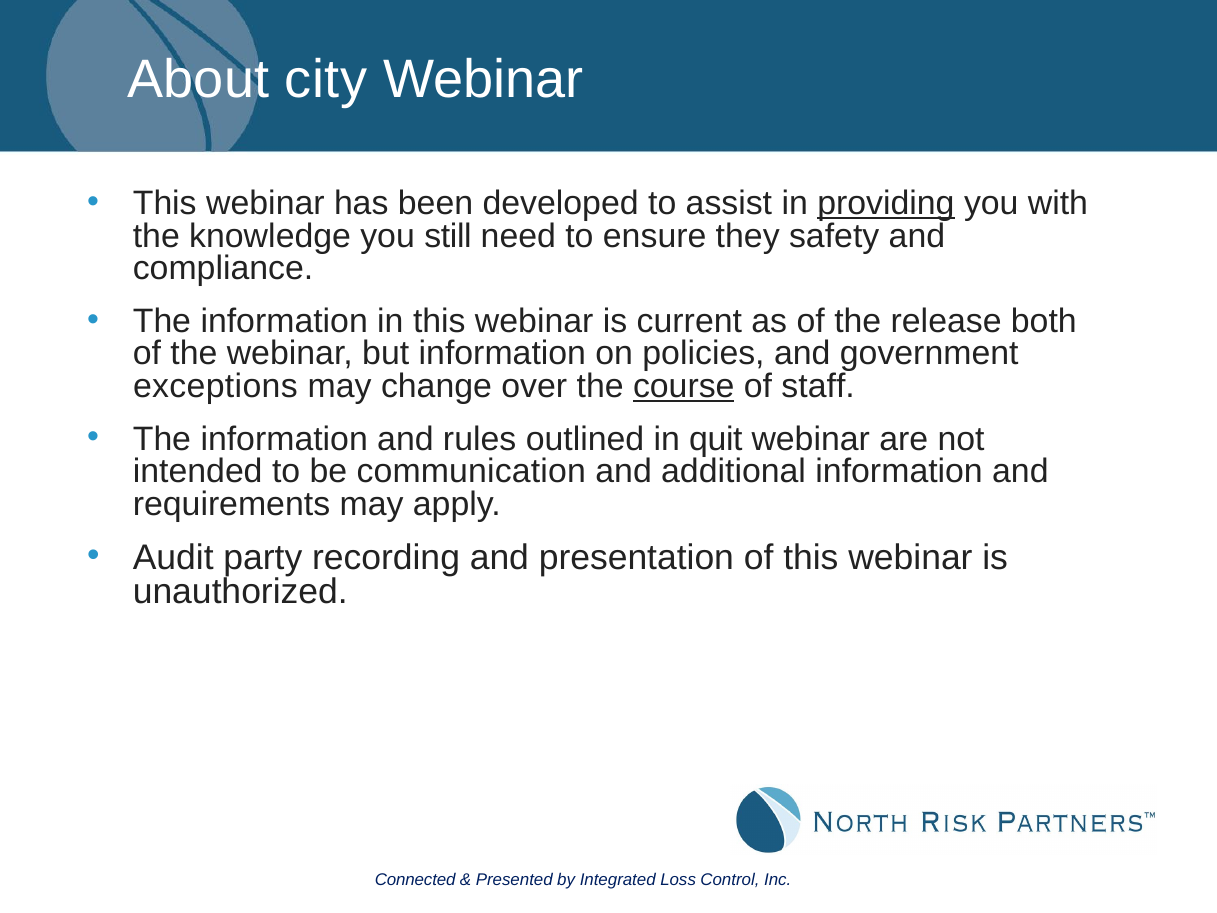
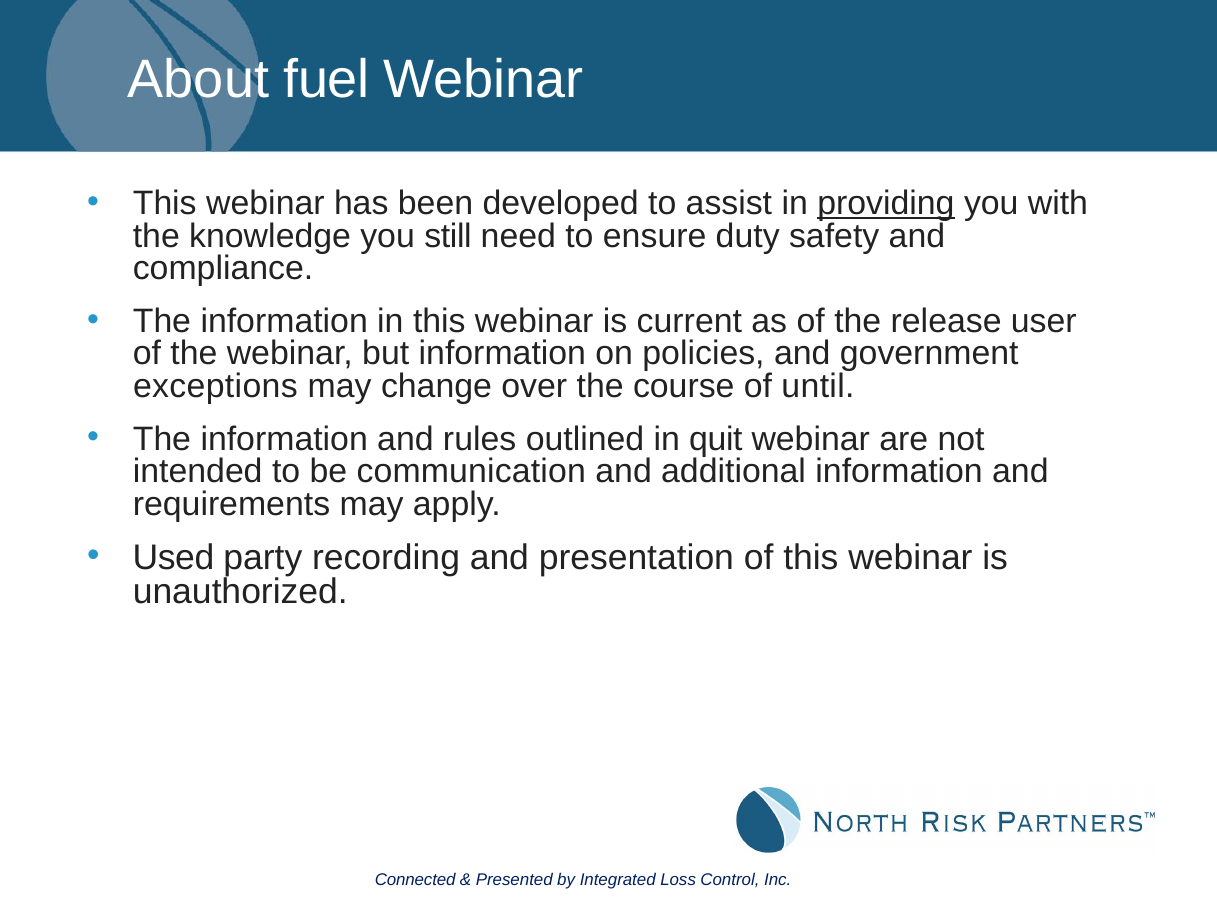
city: city -> fuel
they: they -> duty
both: both -> user
course underline: present -> none
staff: staff -> until
Audit: Audit -> Used
